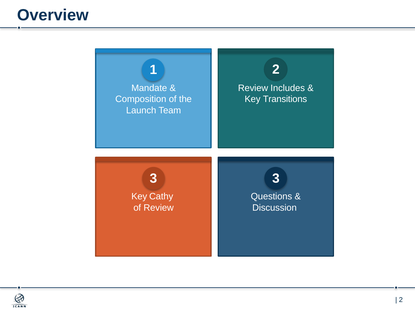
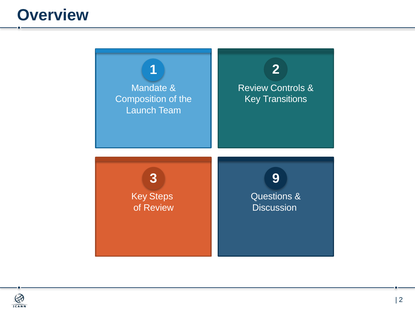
Includes: Includes -> Controls
3 3: 3 -> 9
Cathy: Cathy -> Steps
